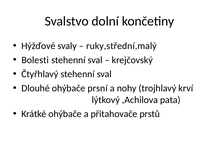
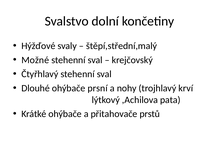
ruky,střední,malý: ruky,střední,malý -> štěpí,střední,malý
Bolesti: Bolesti -> Možné
